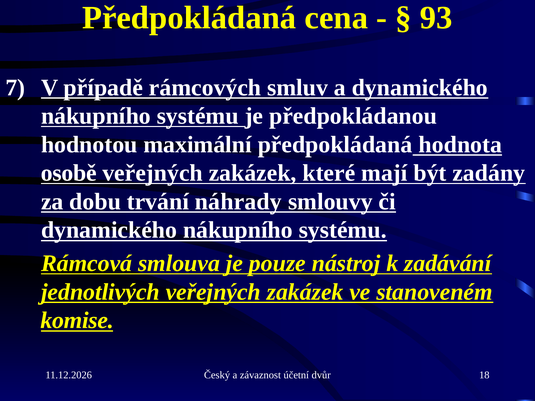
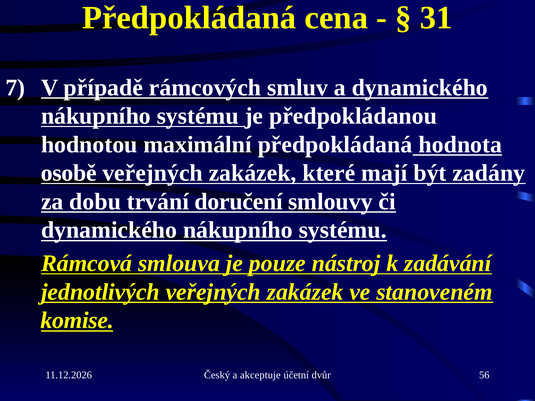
93: 93 -> 31
náhrady: náhrady -> doručení
závaznost: závaznost -> akceptuje
18: 18 -> 56
